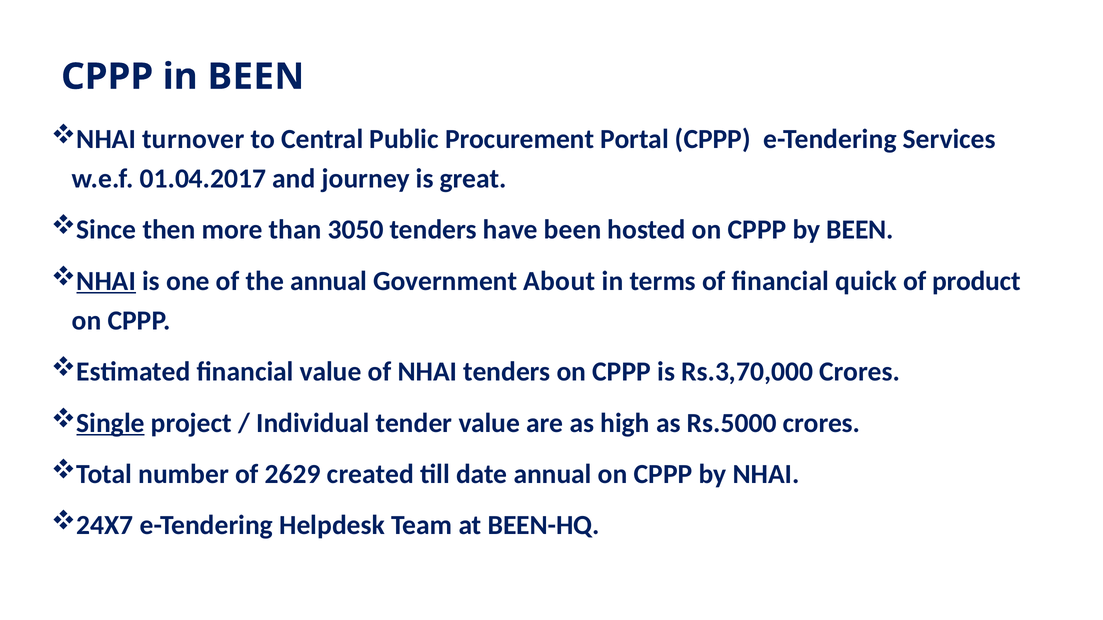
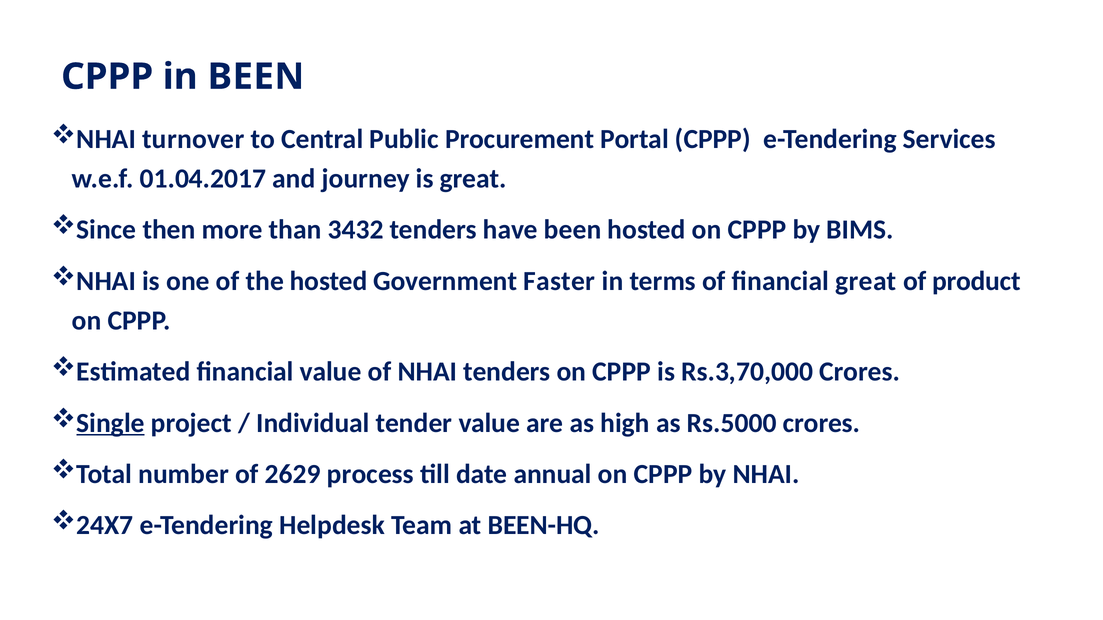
3050: 3050 -> 3432
by BEEN: BEEN -> BIMS
NHAI at (106, 281) underline: present -> none
the annual: annual -> hosted
About: About -> Faster
financial quick: quick -> great
created: created -> process
